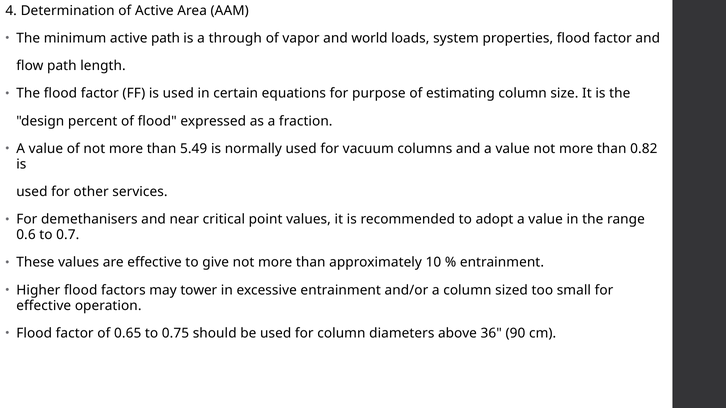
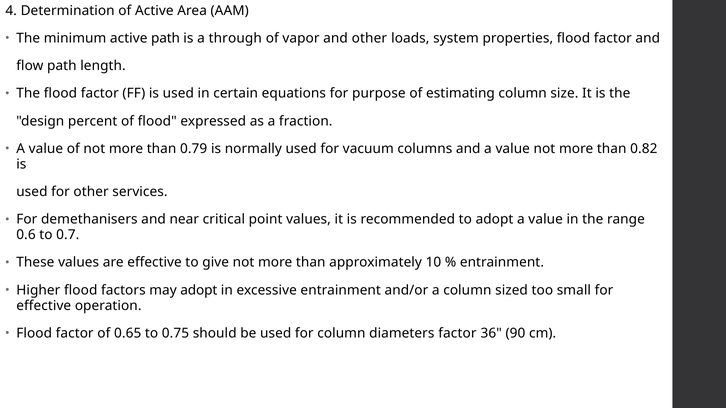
and world: world -> other
5.49: 5.49 -> 0.79
may tower: tower -> adopt
diameters above: above -> factor
